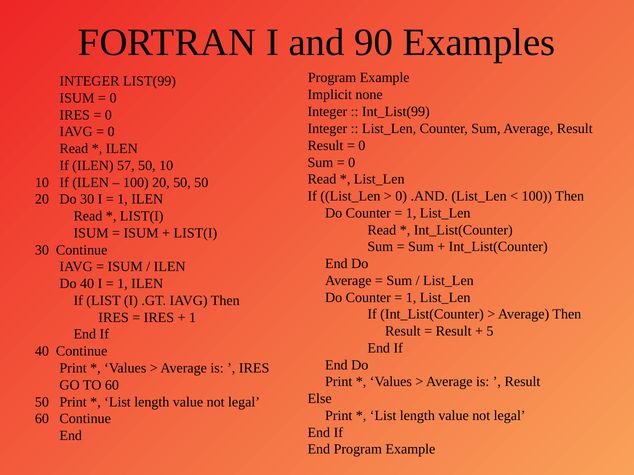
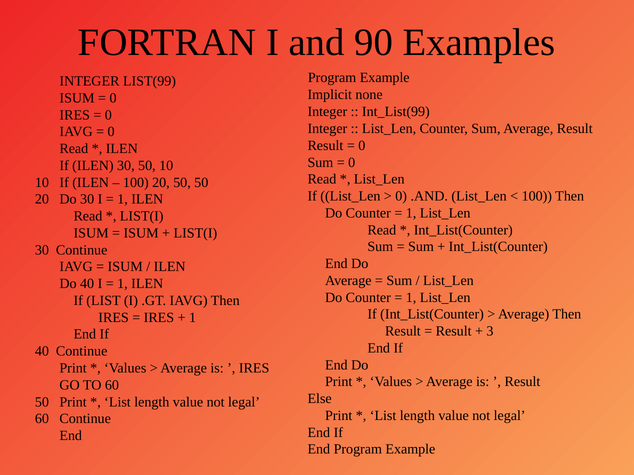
ILEN 57: 57 -> 30
5: 5 -> 3
